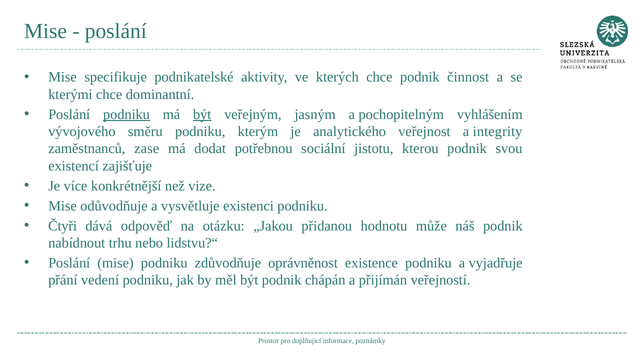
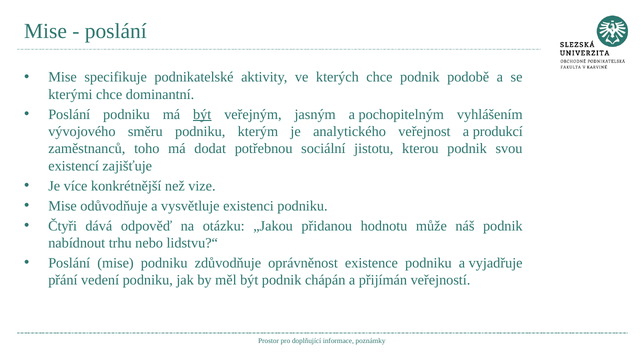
činnost: činnost -> podobě
podniku at (126, 114) underline: present -> none
integrity: integrity -> produkcí
zase: zase -> toho
